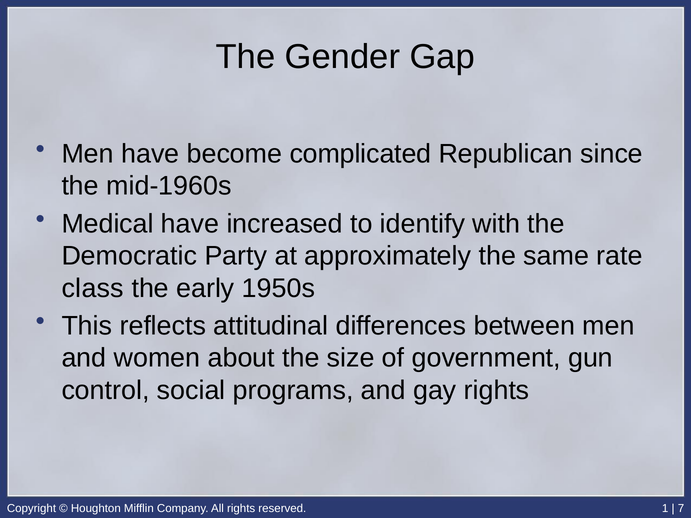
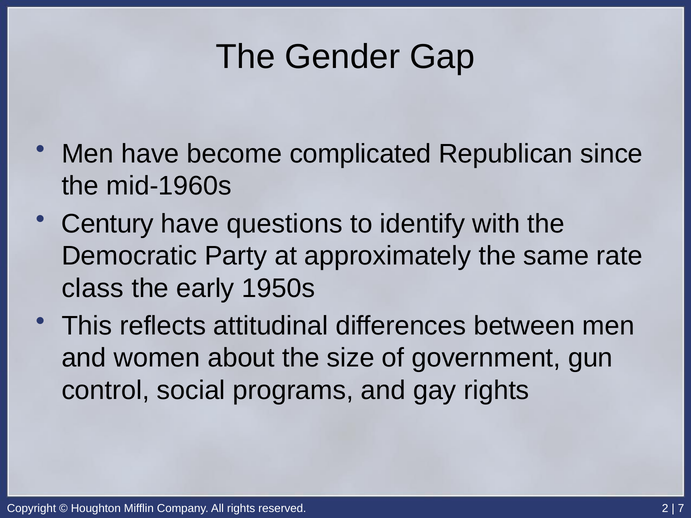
Medical: Medical -> Century
increased: increased -> questions
1: 1 -> 2
